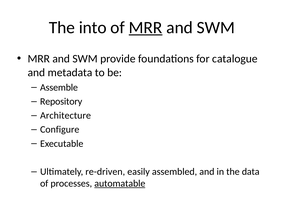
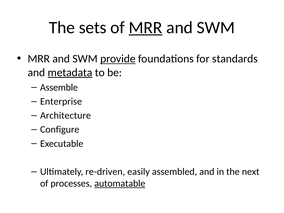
into: into -> sets
provide underline: none -> present
catalogue: catalogue -> standards
metadata underline: none -> present
Repository: Repository -> Enterprise
data: data -> next
